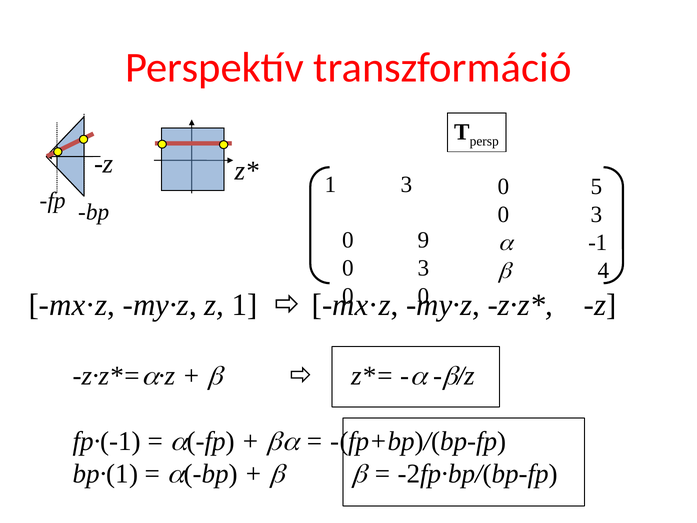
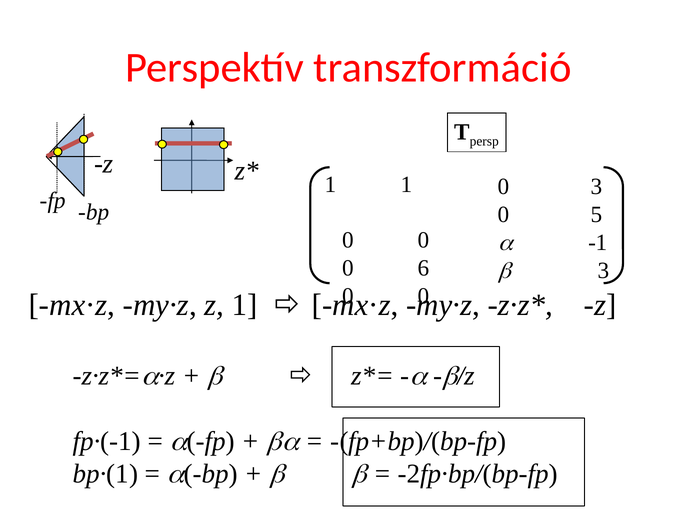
1 3: 3 -> 1
0 5: 5 -> 3
3 at (597, 215): 3 -> 5
9 at (424, 240): 9 -> 0
3 at (424, 268): 3 -> 6
4 at (604, 270): 4 -> 3
